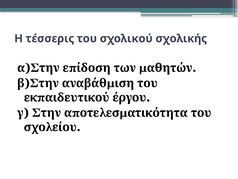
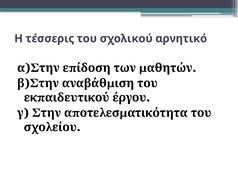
σχολικής: σχολικής -> αρνητικό
